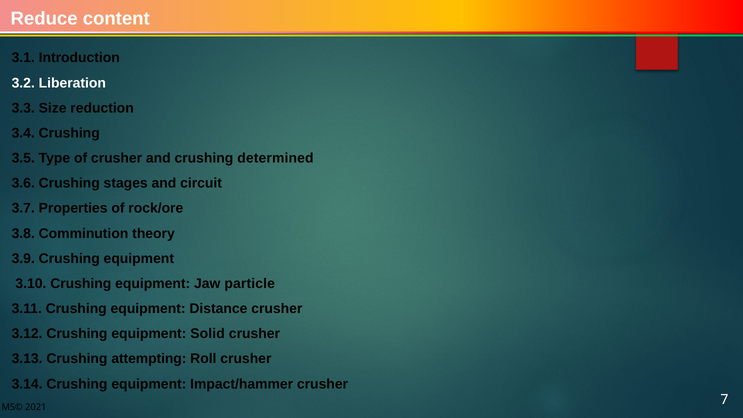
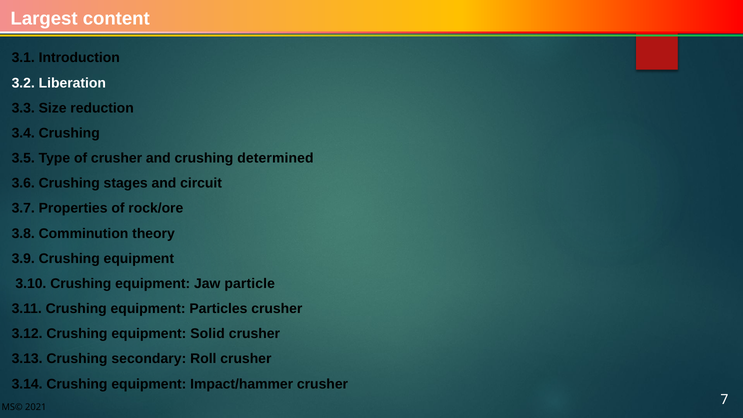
Reduce: Reduce -> Largest
Distance: Distance -> Particles
attempting: attempting -> secondary
